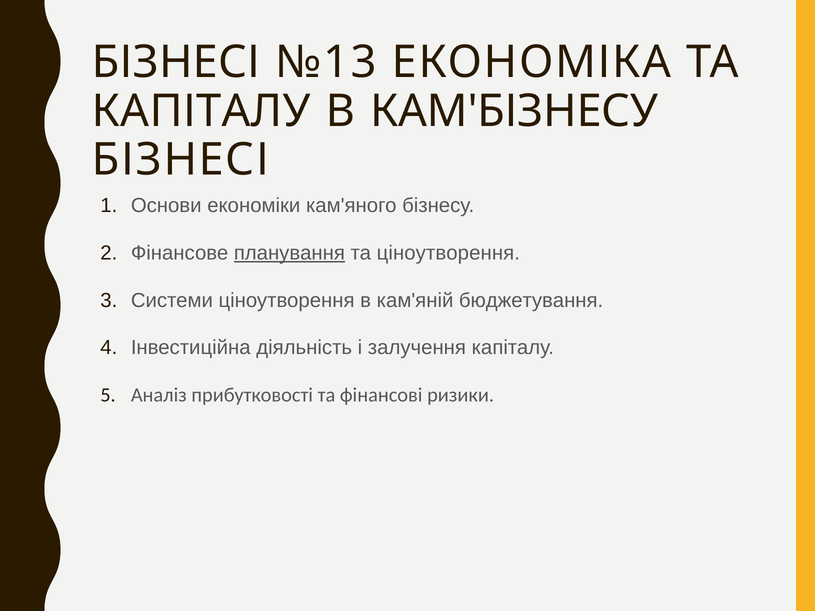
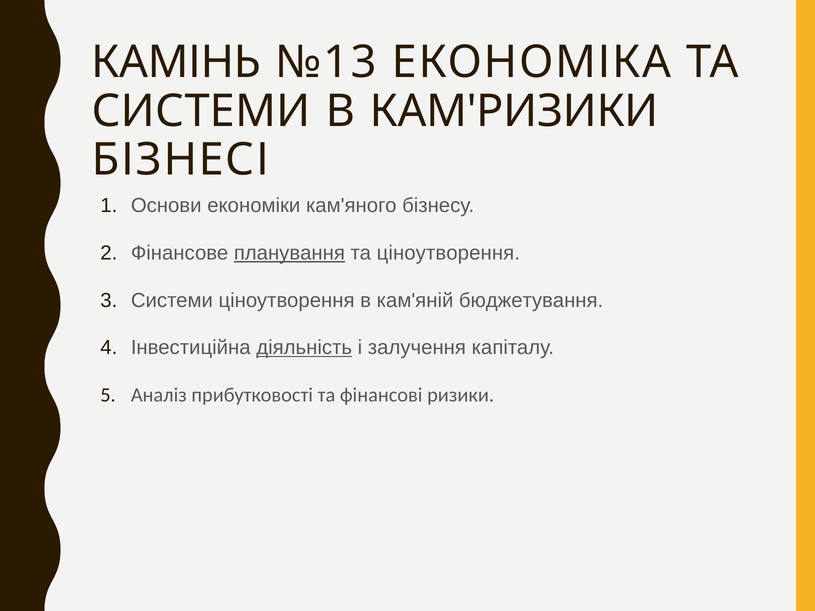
БІЗНЕСІ at (176, 62): БІЗНЕСІ -> КАМІНЬ
КАПІТАЛУ at (201, 111): КАПІТАЛУ -> СИСТЕМИ
КАМ'БІЗНЕСУ: КАМ'БІЗНЕСУ -> КАМ'РИЗИКИ
діяльність underline: none -> present
